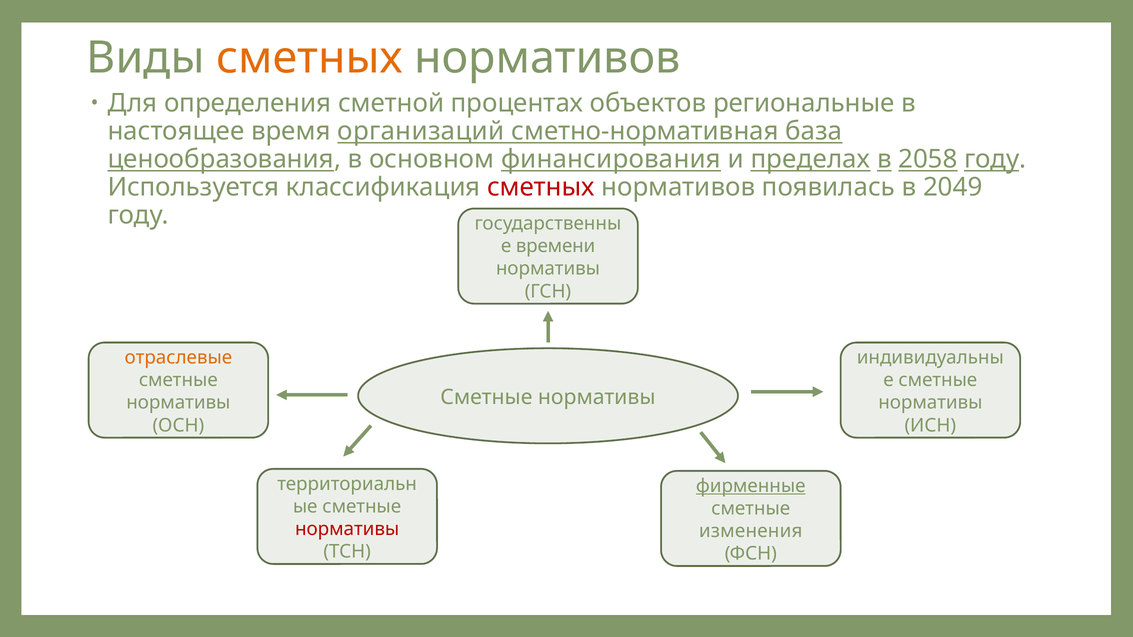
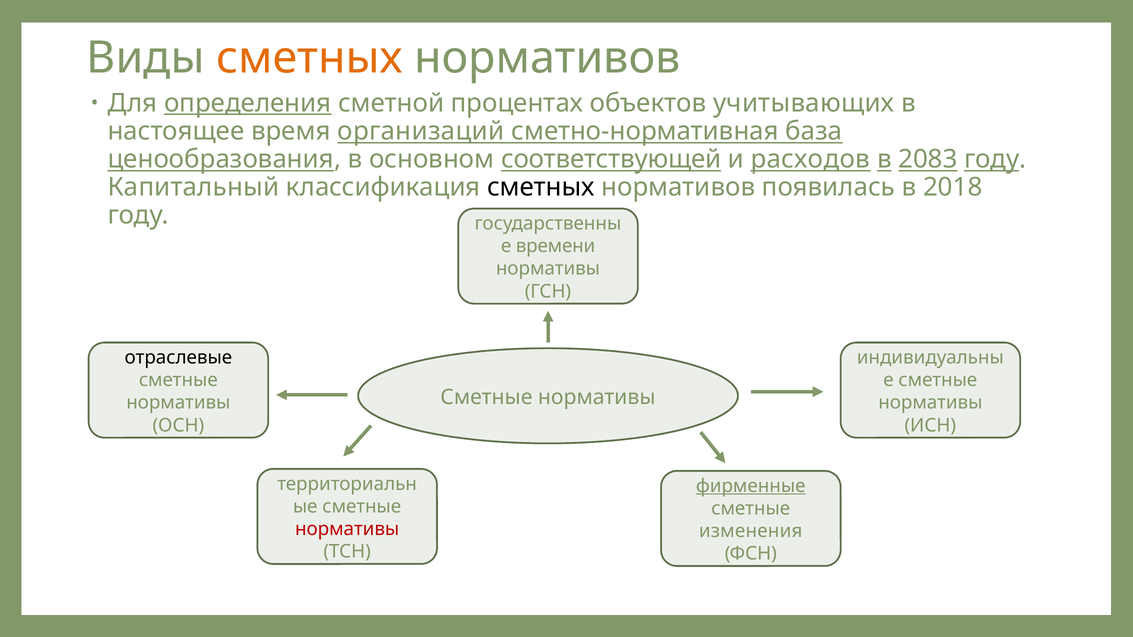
определения underline: none -> present
региональные: региональные -> учитывающих
финансирования: финансирования -> соответствующей
пределах: пределах -> расходов
2058: 2058 -> 2083
Используется: Используется -> Капитальный
сметных at (541, 187) colour: red -> black
2049: 2049 -> 2018
отраслевые colour: orange -> black
